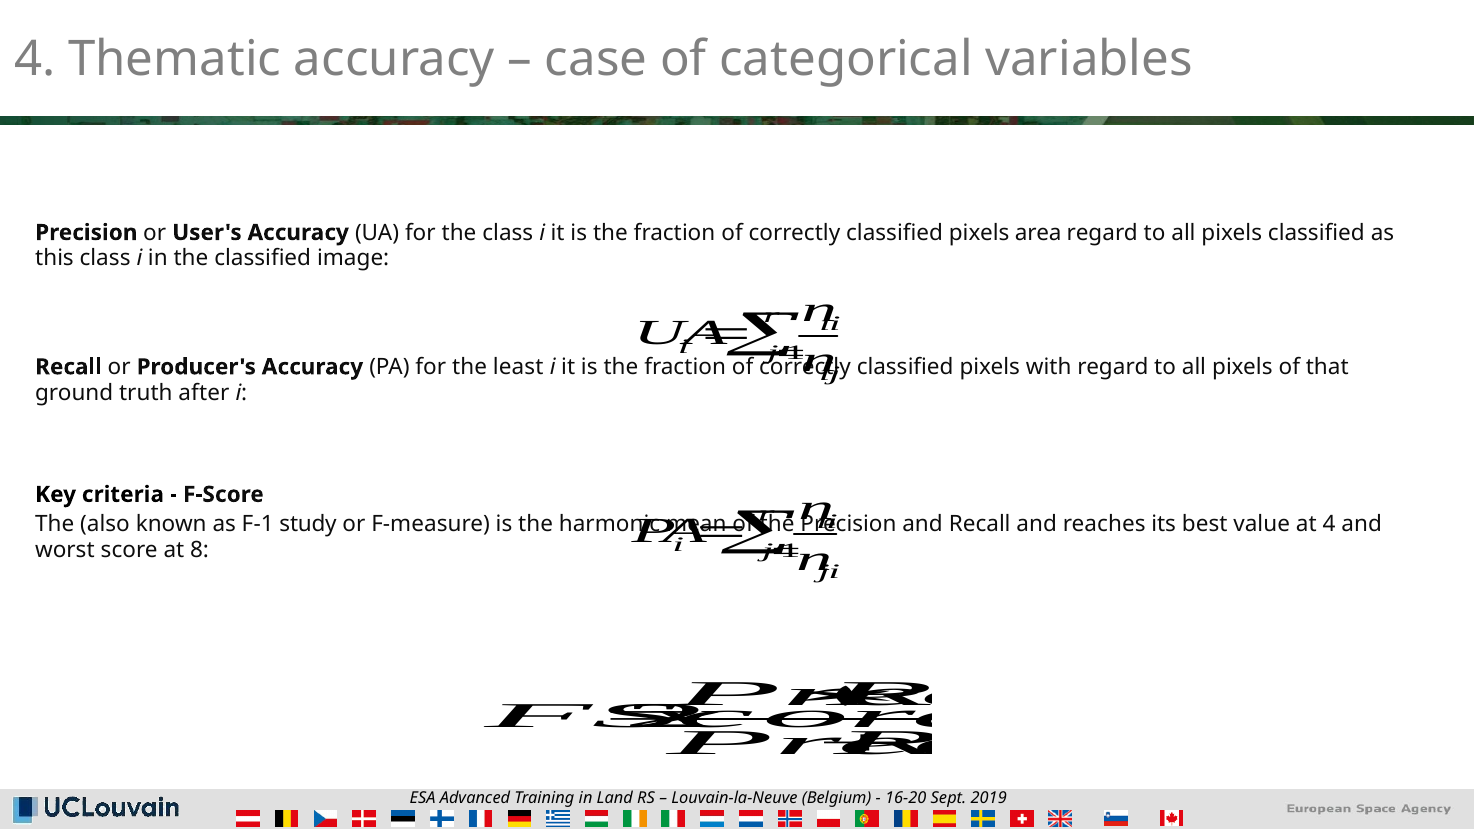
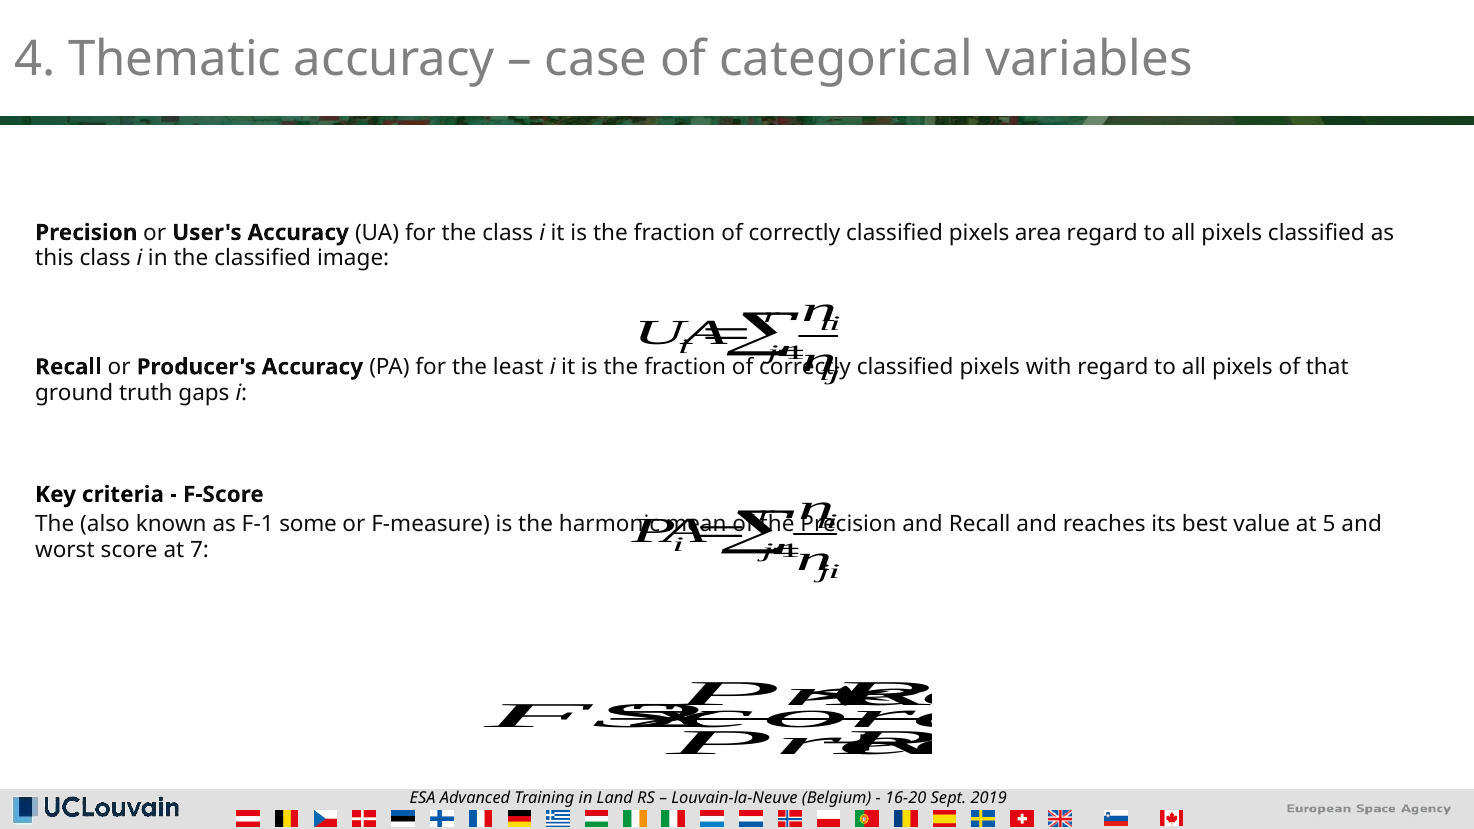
after: after -> gaps
study: study -> some
at 4: 4 -> 5
8: 8 -> 7
